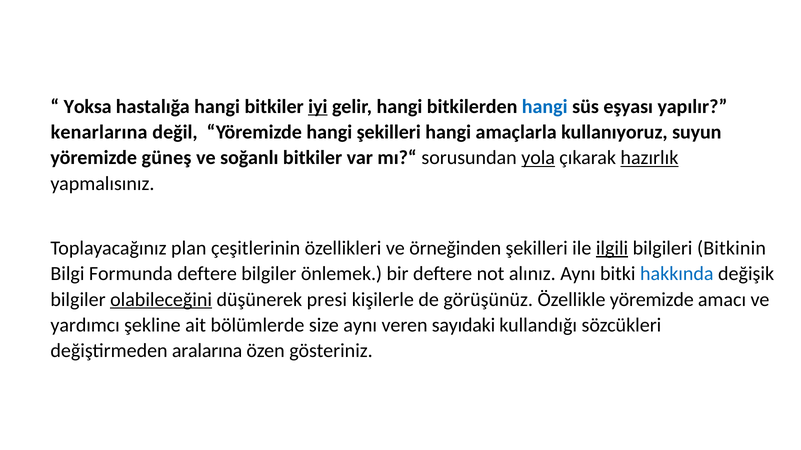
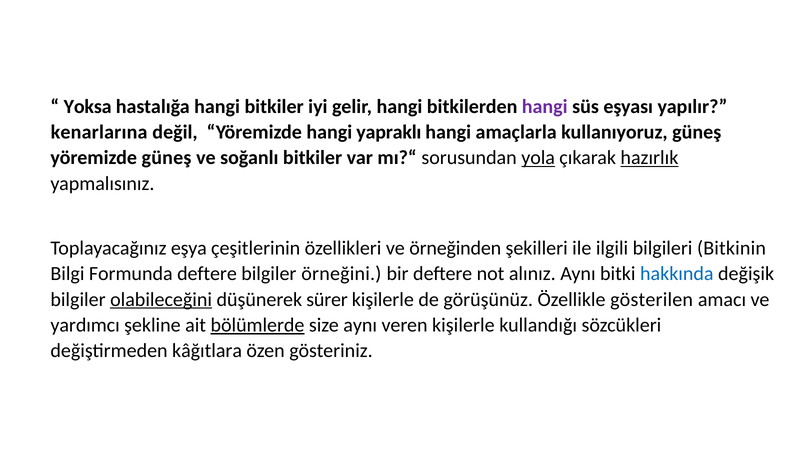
iyi underline: present -> none
hangi at (545, 107) colour: blue -> purple
hangi şekilleri: şekilleri -> yapraklı
kullanıyoruz suyun: suyun -> güneş
plan: plan -> eşya
ilgili underline: present -> none
önlemek: önlemek -> örneğini
presi: presi -> sürer
Özellikle yöremizde: yöremizde -> gösterilen
bölümlerde underline: none -> present
veren sayıdaki: sayıdaki -> kişilerle
aralarına: aralarına -> kâğıtlara
